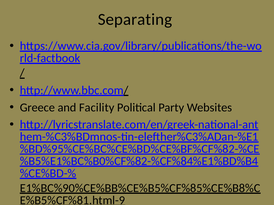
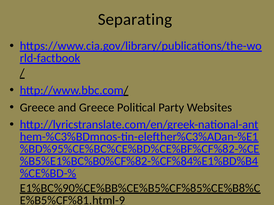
and Facility: Facility -> Greece
